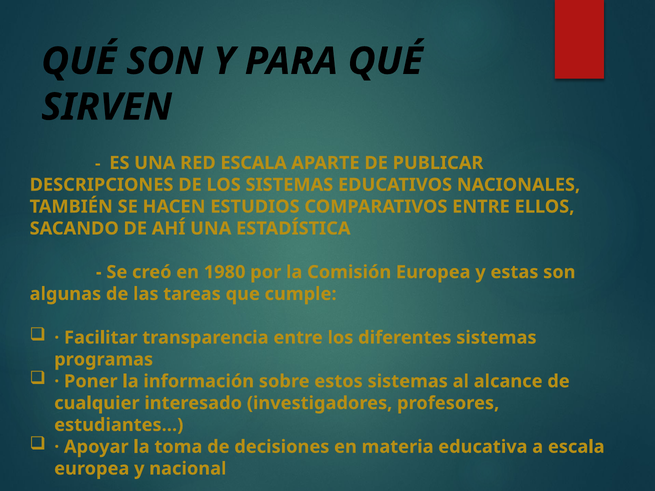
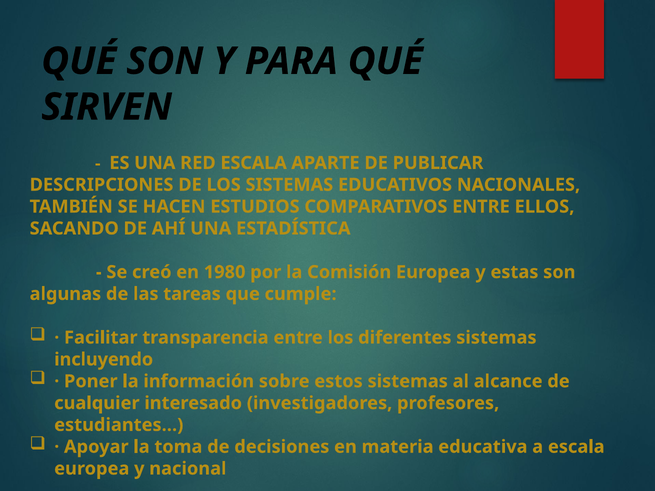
programas: programas -> incluyendo
